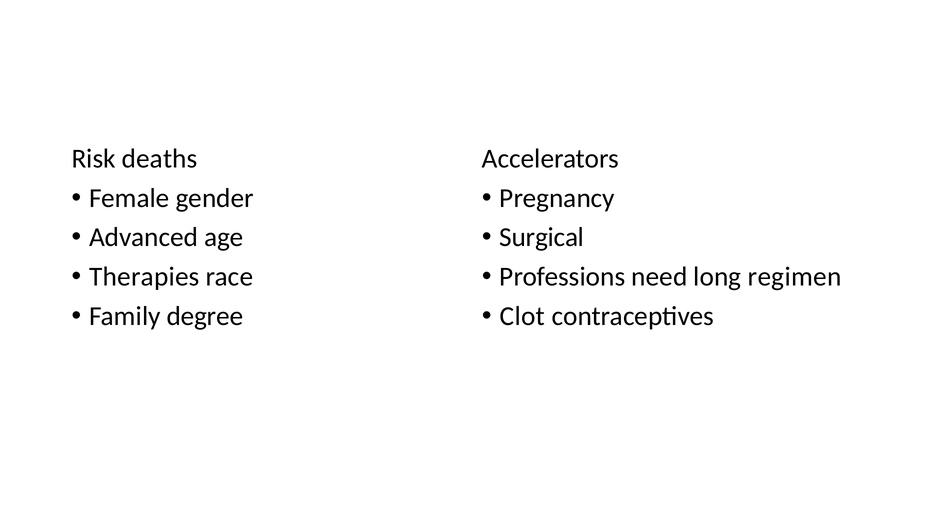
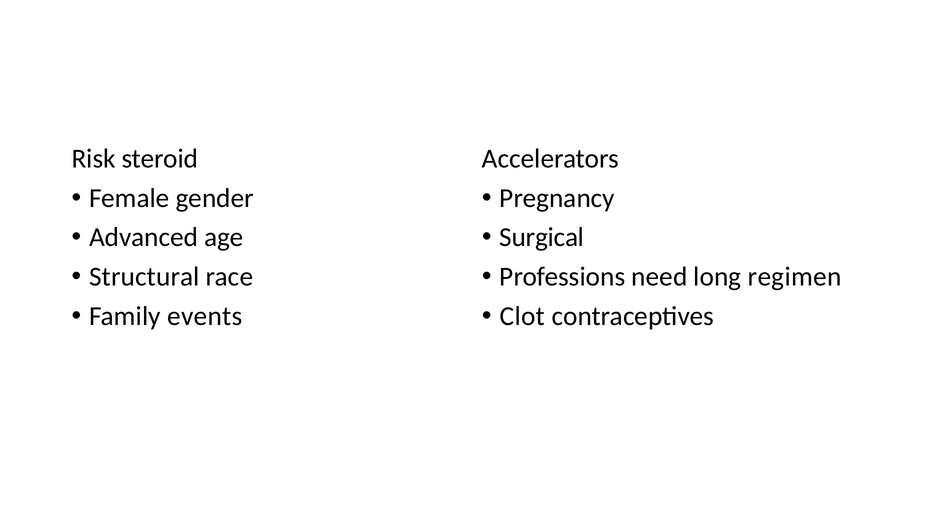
deaths: deaths -> steroid
Therapies: Therapies -> Structural
degree: degree -> events
